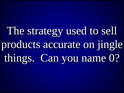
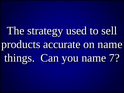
on jingle: jingle -> name
0: 0 -> 7
